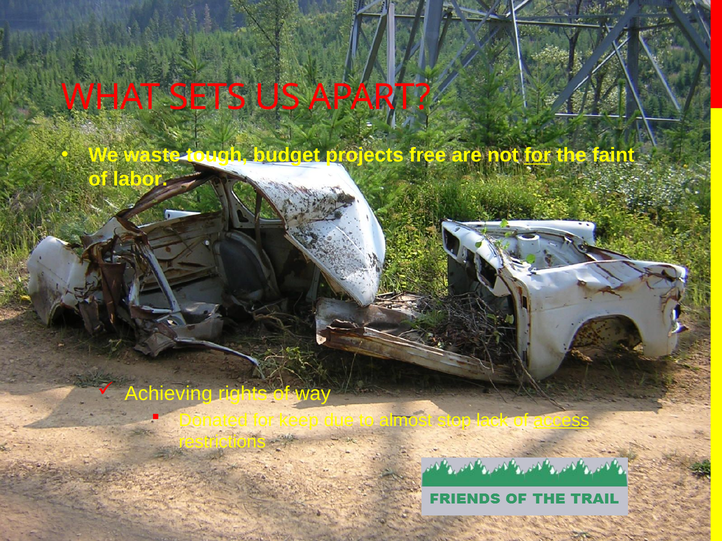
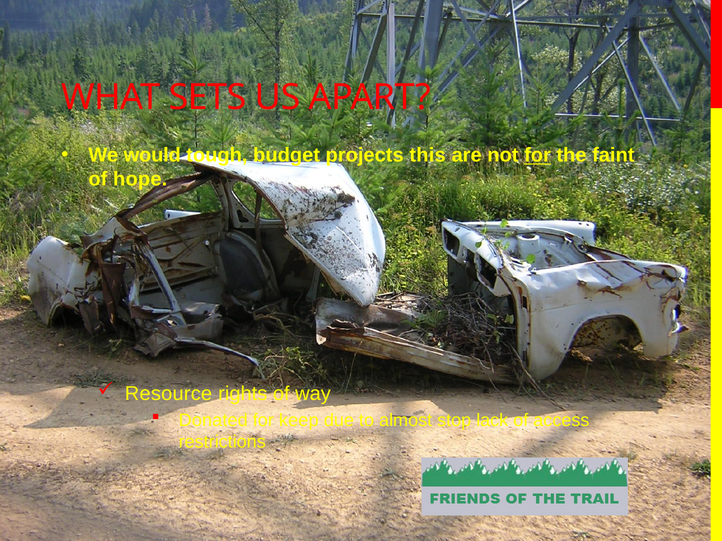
waste: waste -> would
free: free -> this
labor: labor -> hope
Achieving: Achieving -> Resource
access underline: present -> none
